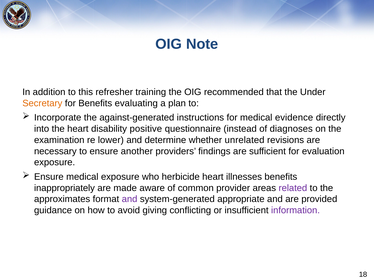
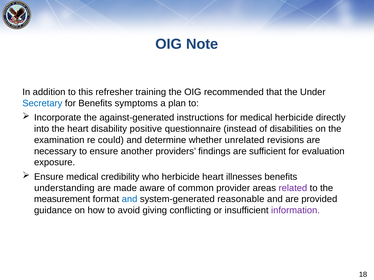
Secretary colour: orange -> blue
evaluating: evaluating -> symptoms
medical evidence: evidence -> herbicide
diagnoses: diagnoses -> disabilities
lower: lower -> could
medical exposure: exposure -> credibility
inappropriately: inappropriately -> understanding
approximates: approximates -> measurement
and at (130, 199) colour: purple -> blue
appropriate: appropriate -> reasonable
